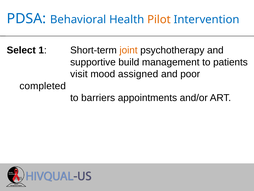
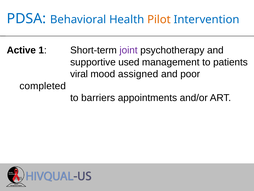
Select: Select -> Active
joint colour: orange -> purple
build: build -> used
visit: visit -> viral
